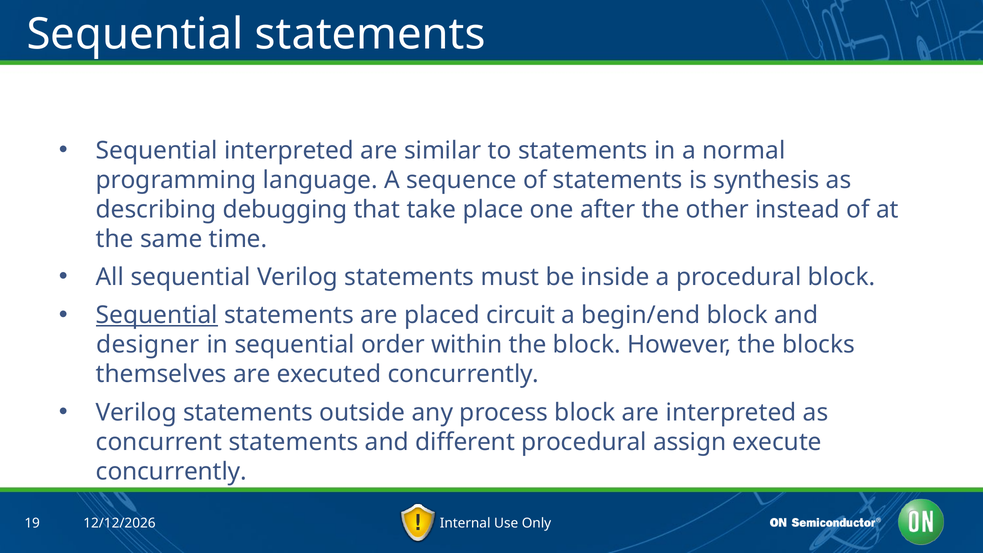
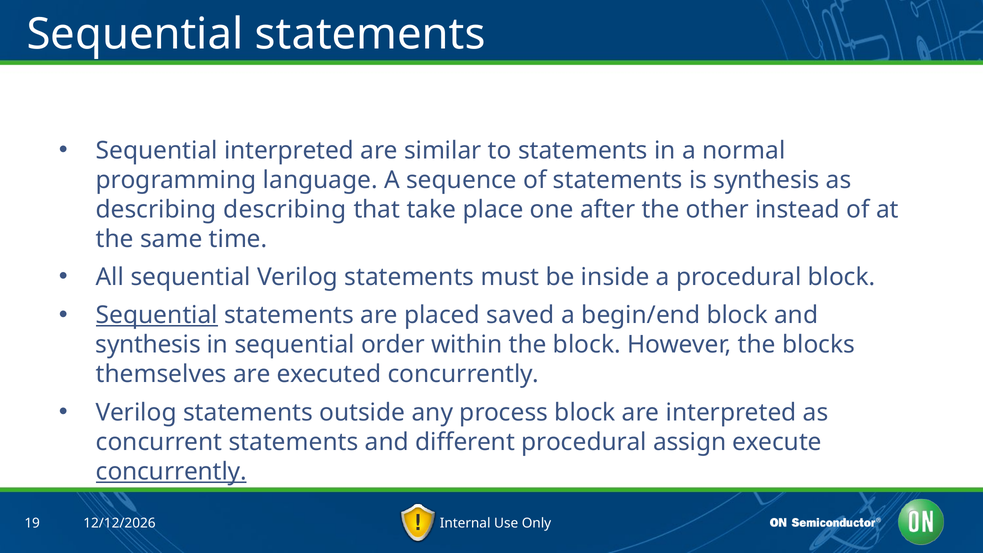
describing debugging: debugging -> describing
circuit: circuit -> saved
designer at (148, 345): designer -> synthesis
concurrently at (171, 472) underline: none -> present
